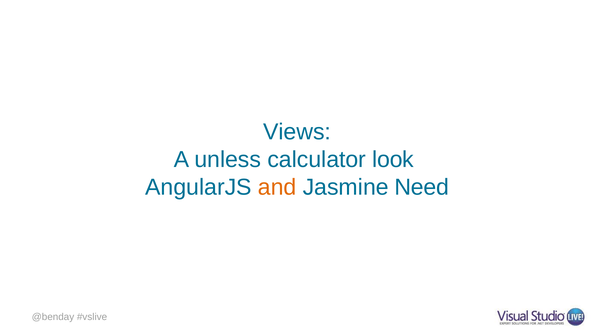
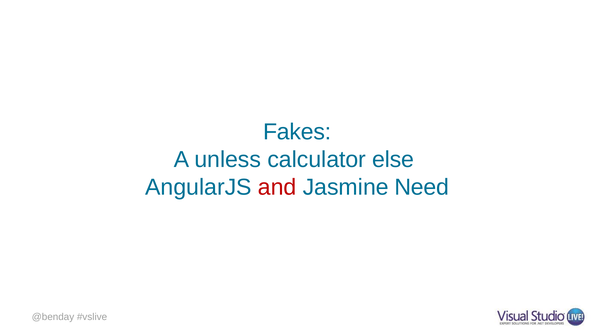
Views: Views -> Fakes
look: look -> else
and colour: orange -> red
